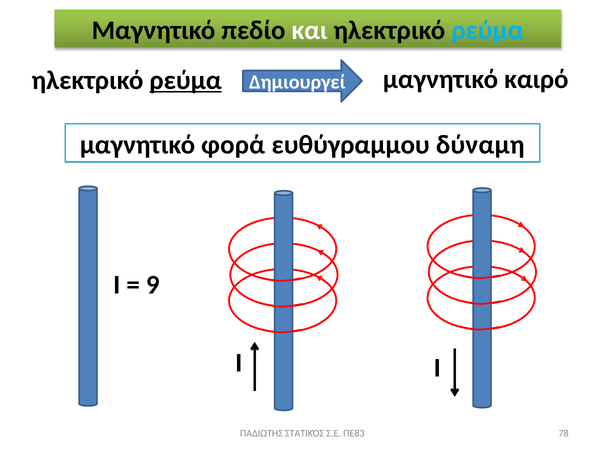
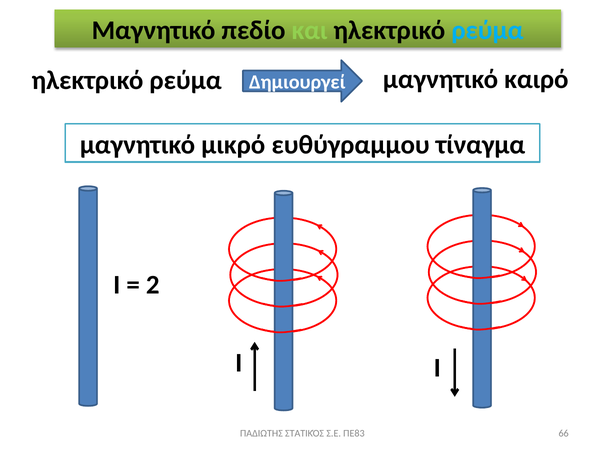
και colour: white -> light green
ρεύμα at (186, 80) underline: present -> none
φορά: φορά -> μικρό
δύναμη: δύναμη -> τίναγμα
9: 9 -> 2
78: 78 -> 66
